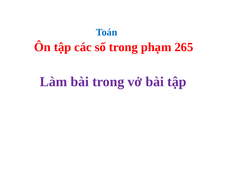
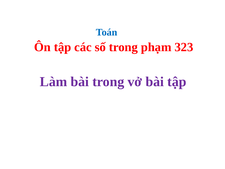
265: 265 -> 323
